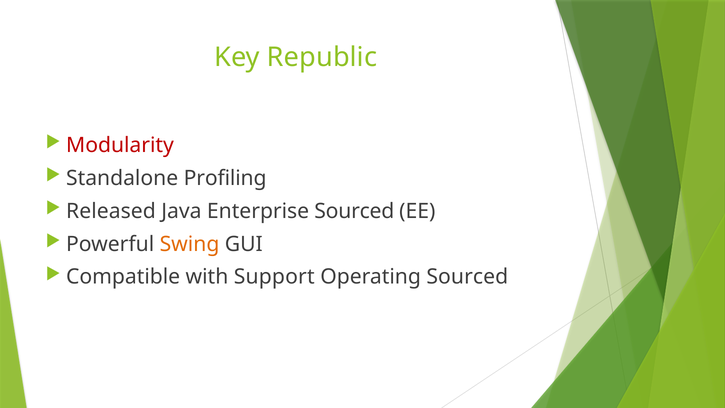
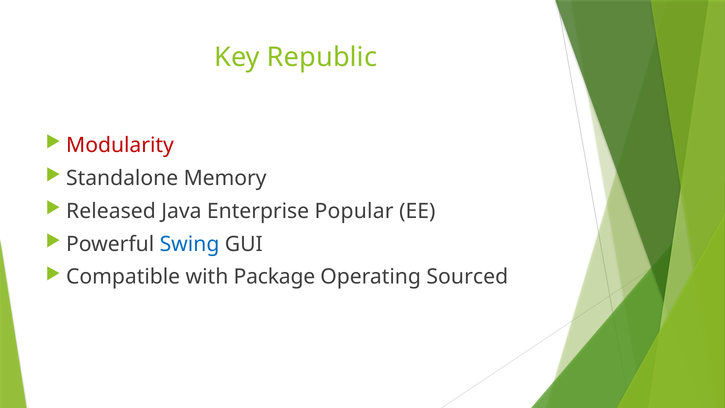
Profiling: Profiling -> Memory
Enterprise Sourced: Sourced -> Popular
Swing colour: orange -> blue
Support: Support -> Package
